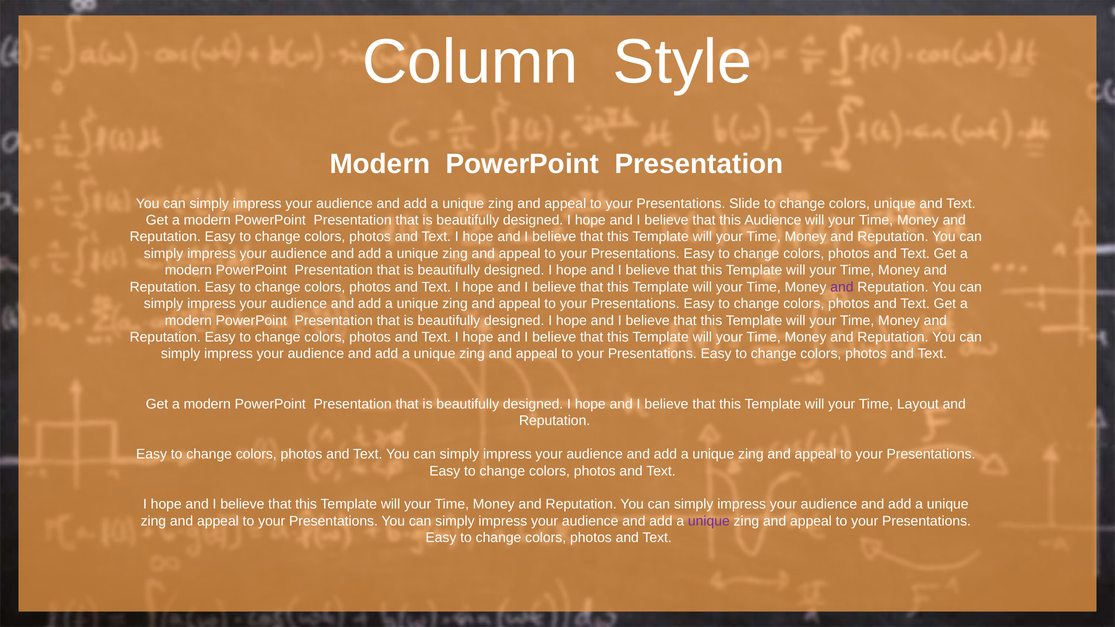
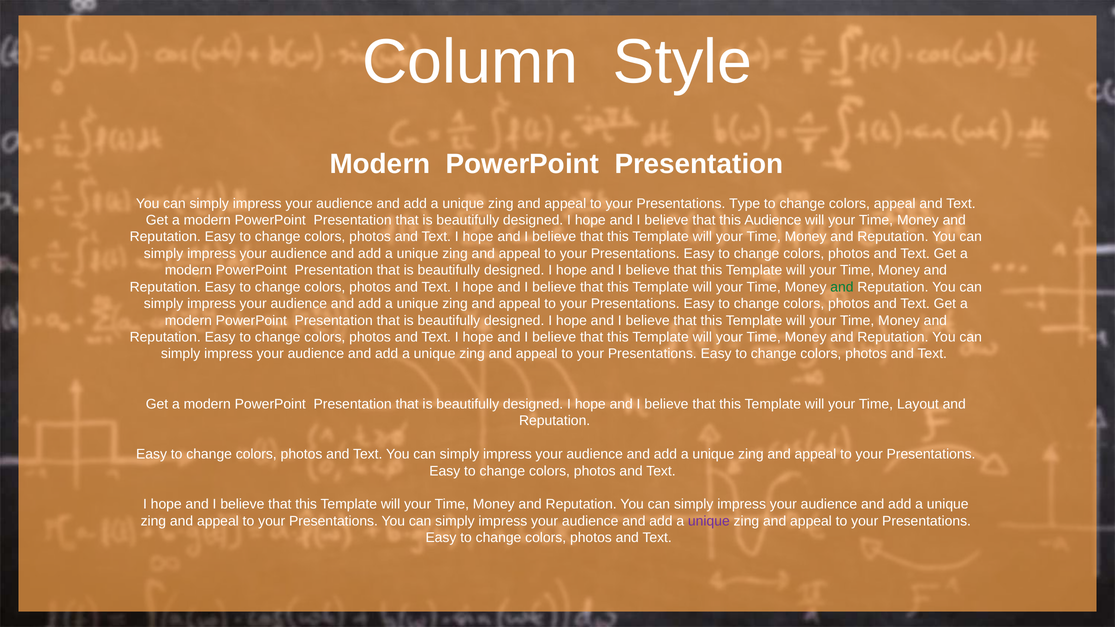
Slide: Slide -> Type
colors unique: unique -> appeal
and at (842, 287) colour: purple -> green
